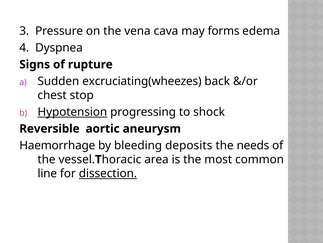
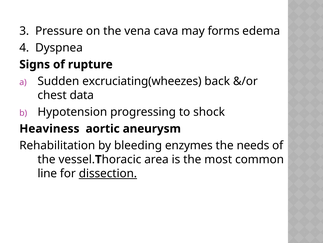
stop: stop -> data
Hypotension underline: present -> none
Reversible: Reversible -> Heaviness
Haemorrhage: Haemorrhage -> Rehabilitation
deposits: deposits -> enzymes
